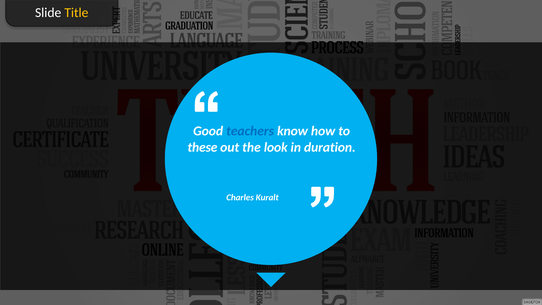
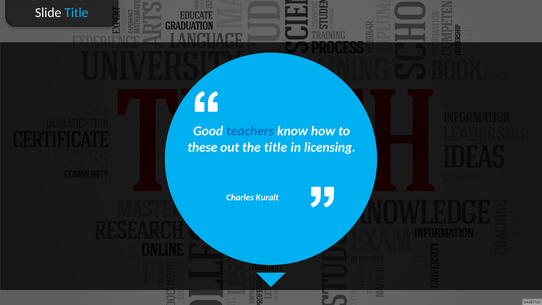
Title at (76, 13) colour: yellow -> light blue
the look: look -> title
duration: duration -> licensing
